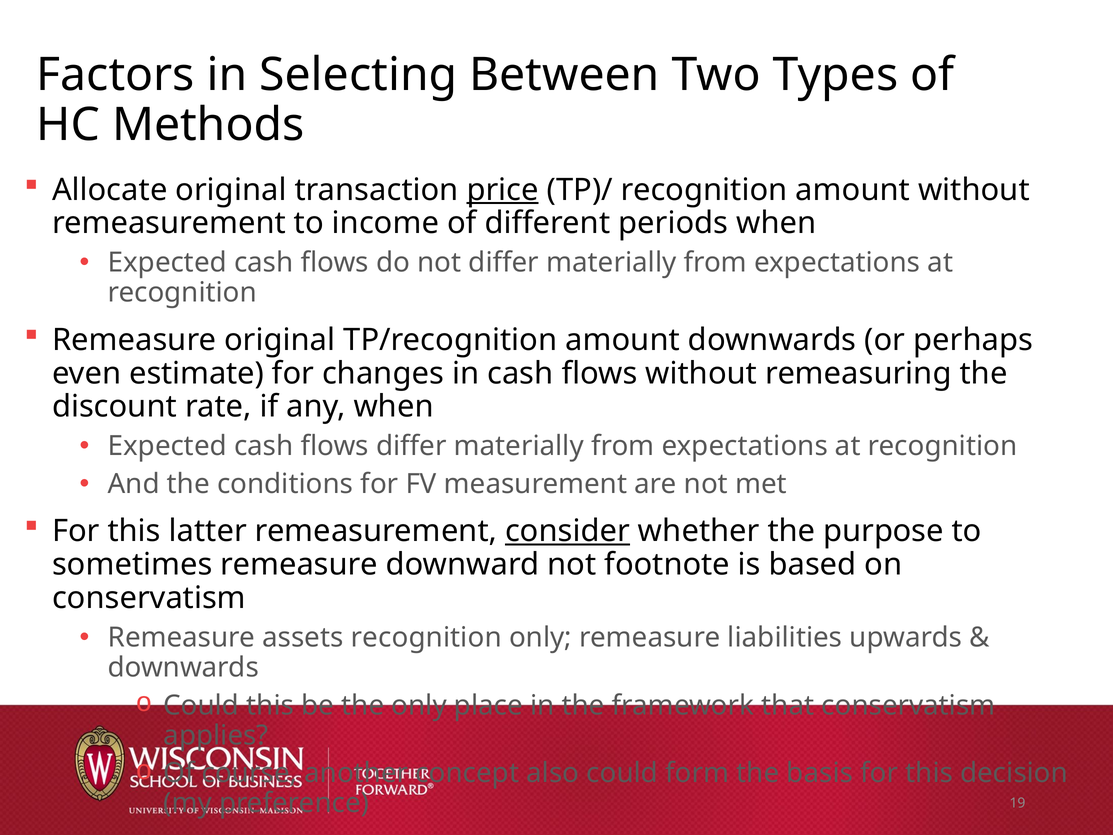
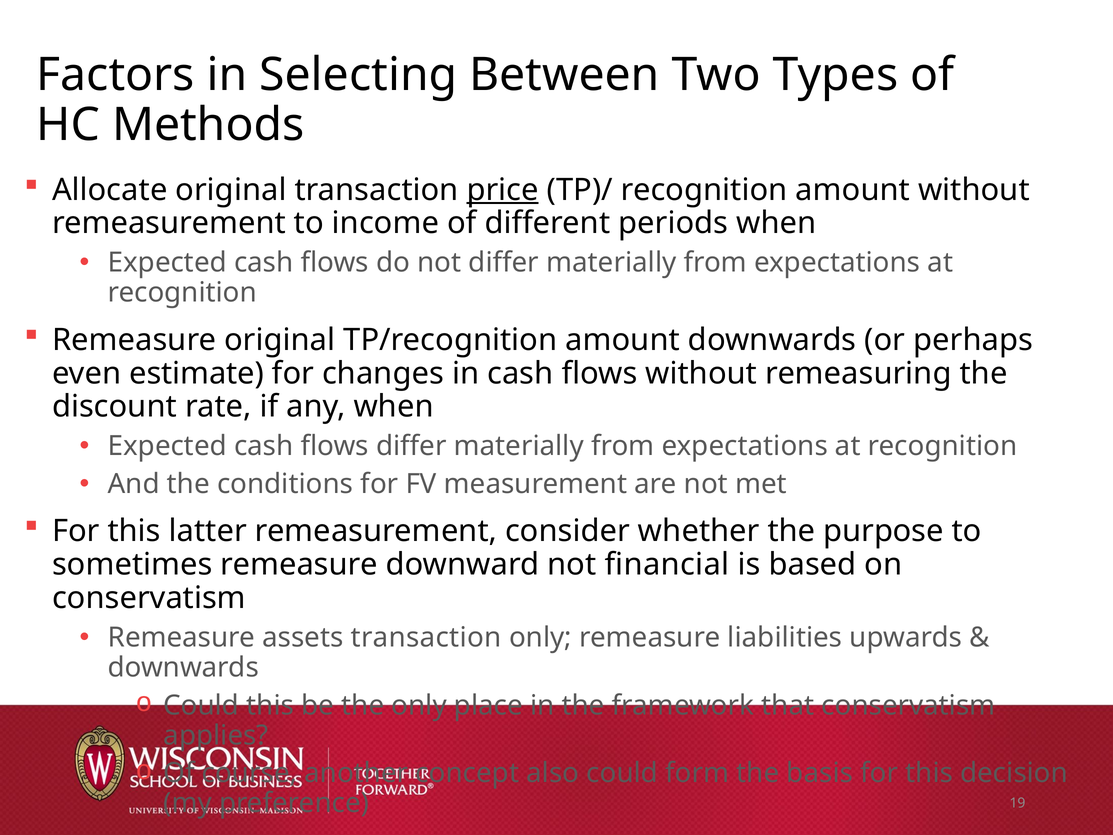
consider underline: present -> none
footnote: footnote -> financial
assets recognition: recognition -> transaction
